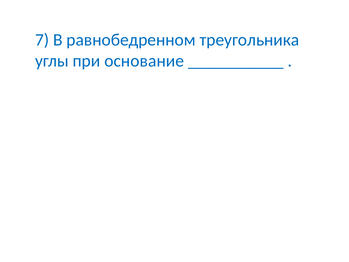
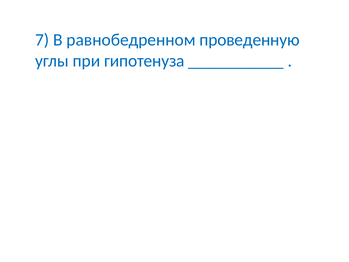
треугольника: треугольника -> проведенную
основание: основание -> гипотенуза
